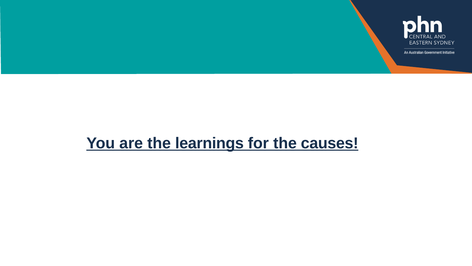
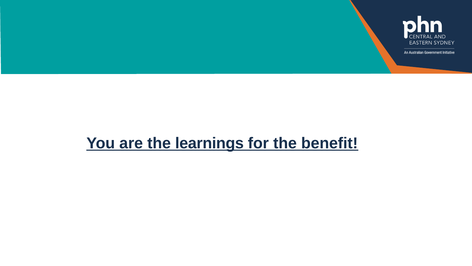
causes: causes -> benefit
